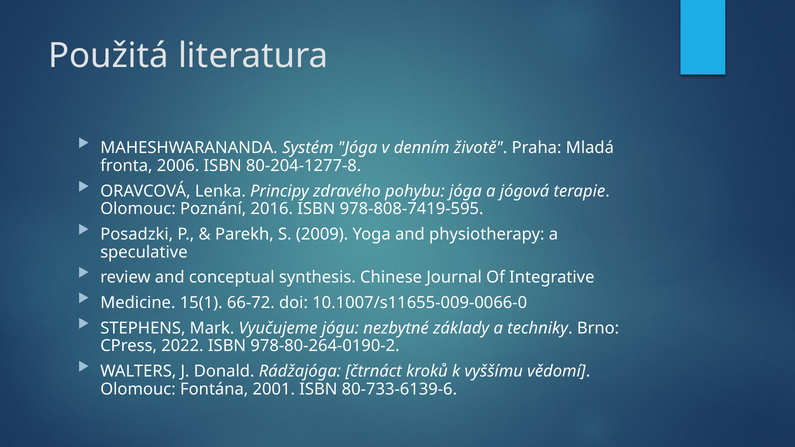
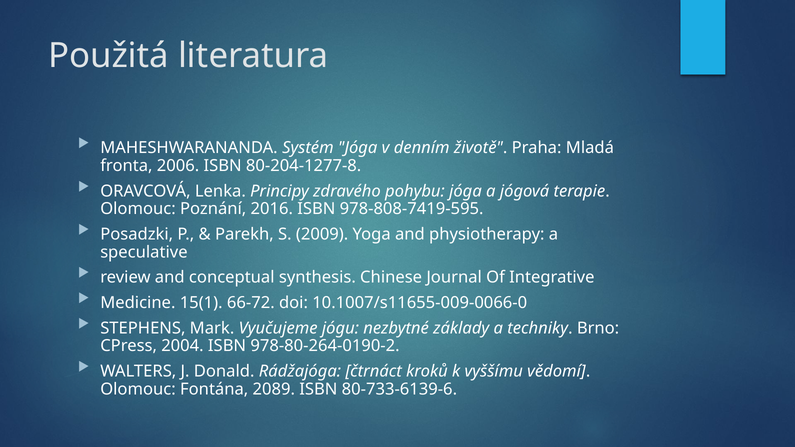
2022: 2022 -> 2004
2001: 2001 -> 2089
